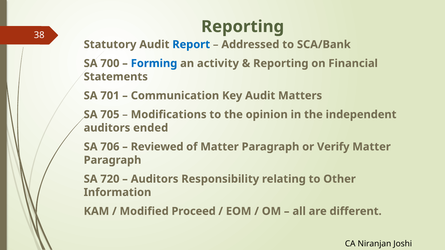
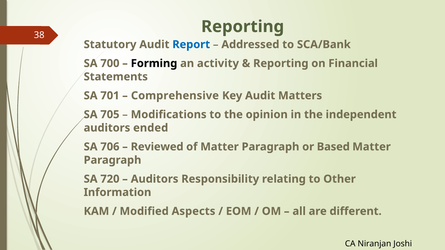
Forming colour: blue -> black
Communication: Communication -> Comprehensive
Verify: Verify -> Based
Proceed: Proceed -> Aspects
